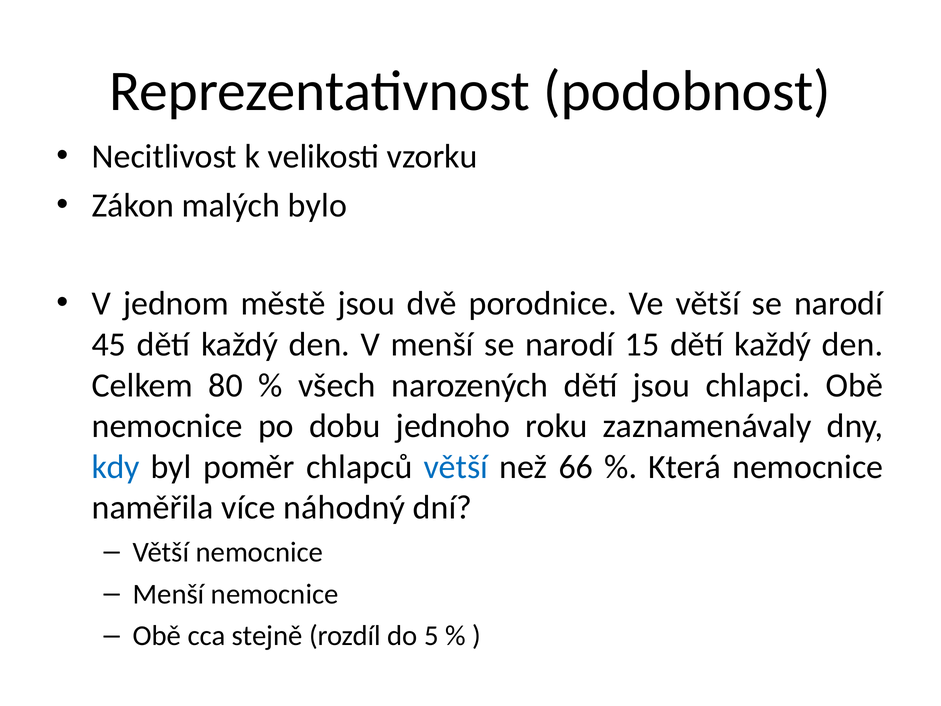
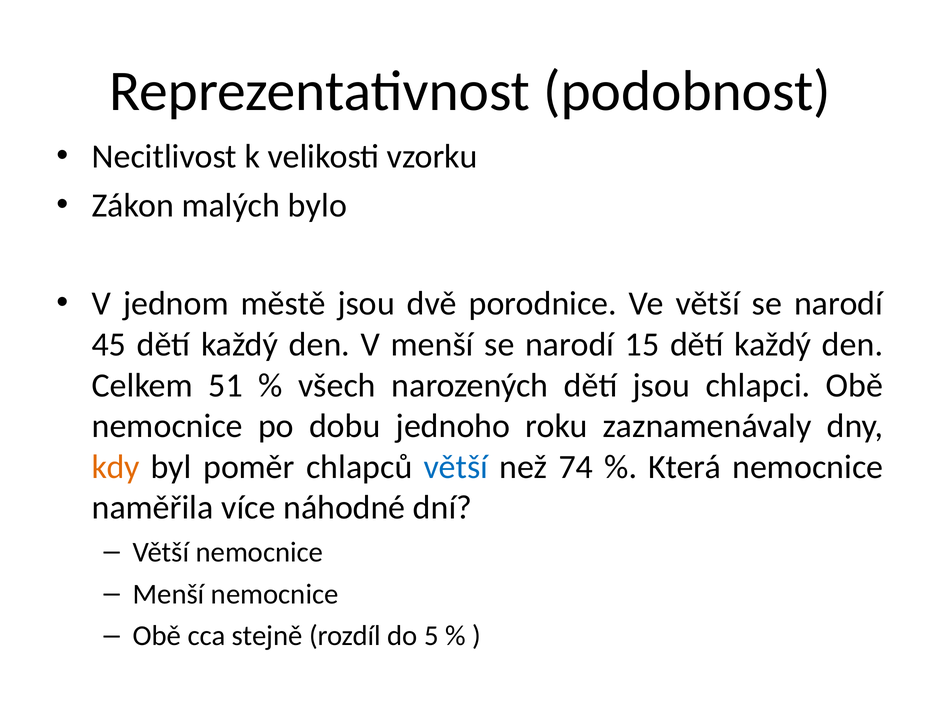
80: 80 -> 51
kdy colour: blue -> orange
66: 66 -> 74
náhodný: náhodný -> náhodné
